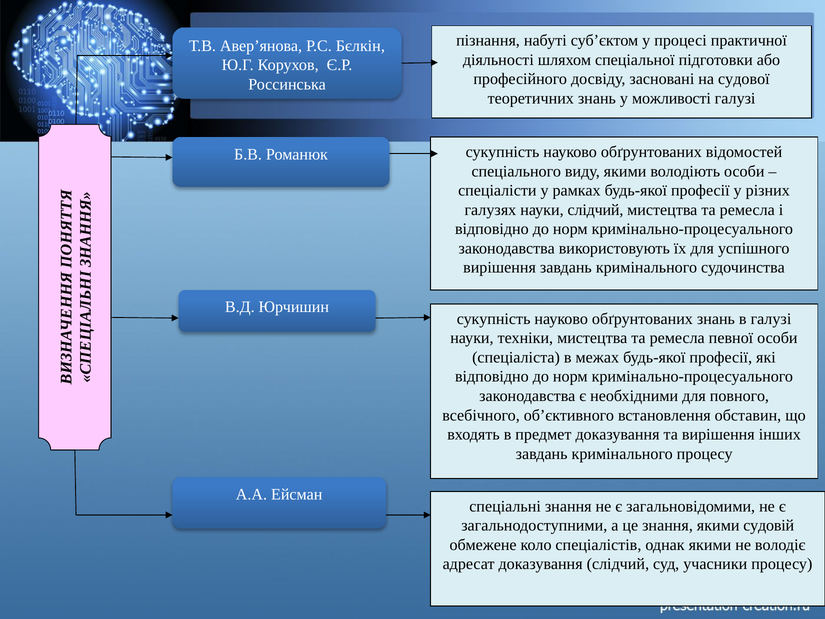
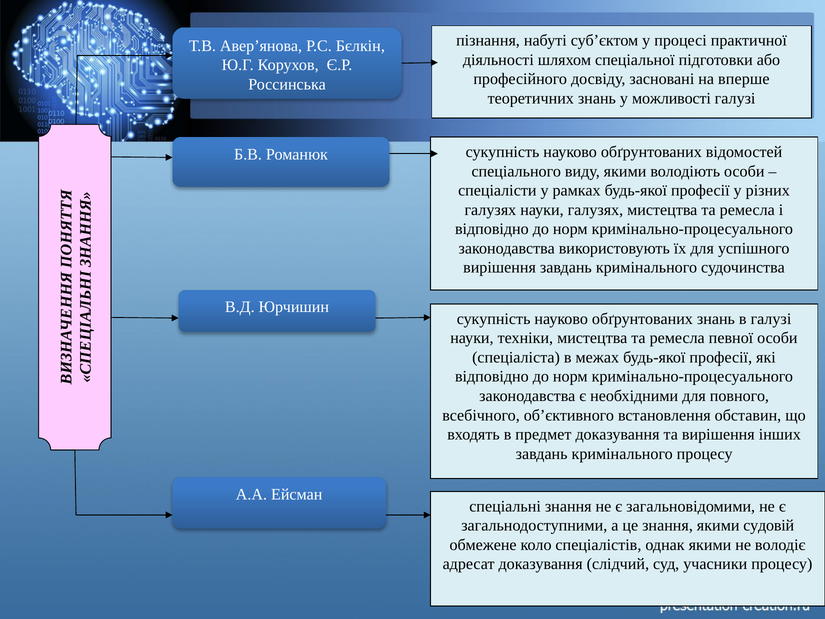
судової: судової -> вперше
науки слідчий: слідчий -> галузях
